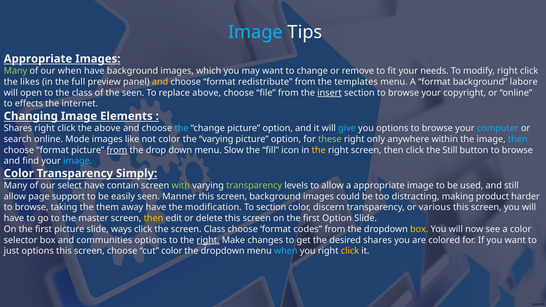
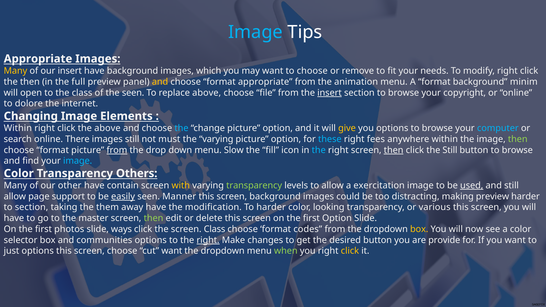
Many at (15, 71) colour: light green -> yellow
our when: when -> insert
to change: change -> choose
the likes: likes -> then
format redistribute: redistribute -> appropriate
templates: templates -> animation
labore: labore -> minim
effects: effects -> dolore
Shares at (18, 128): Shares -> Within
give colour: light blue -> yellow
Mode: Mode -> There
images like: like -> still
not color: color -> must
these colour: light green -> light blue
only: only -> fees
then at (518, 139) colour: light blue -> light green
the at (319, 150) colour: yellow -> light blue
then at (394, 150) underline: none -> present
Simply: Simply -> Others
select: select -> other
with colour: light green -> yellow
a appropriate: appropriate -> exercitation
used underline: none -> present
easily underline: none -> present
making product: product -> preview
browse at (32, 207): browse -> section
To section: section -> harder
discern: discern -> looking
then at (154, 218) colour: yellow -> light green
first picture: picture -> photos
desired shares: shares -> button
colored: colored -> provide
cut color: color -> want
when at (286, 251) colour: light blue -> light green
